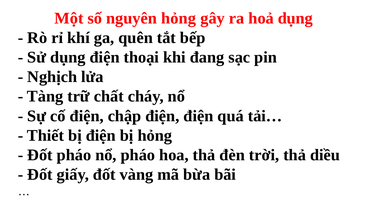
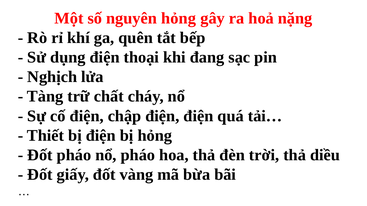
hoả dụng: dụng -> nặng
